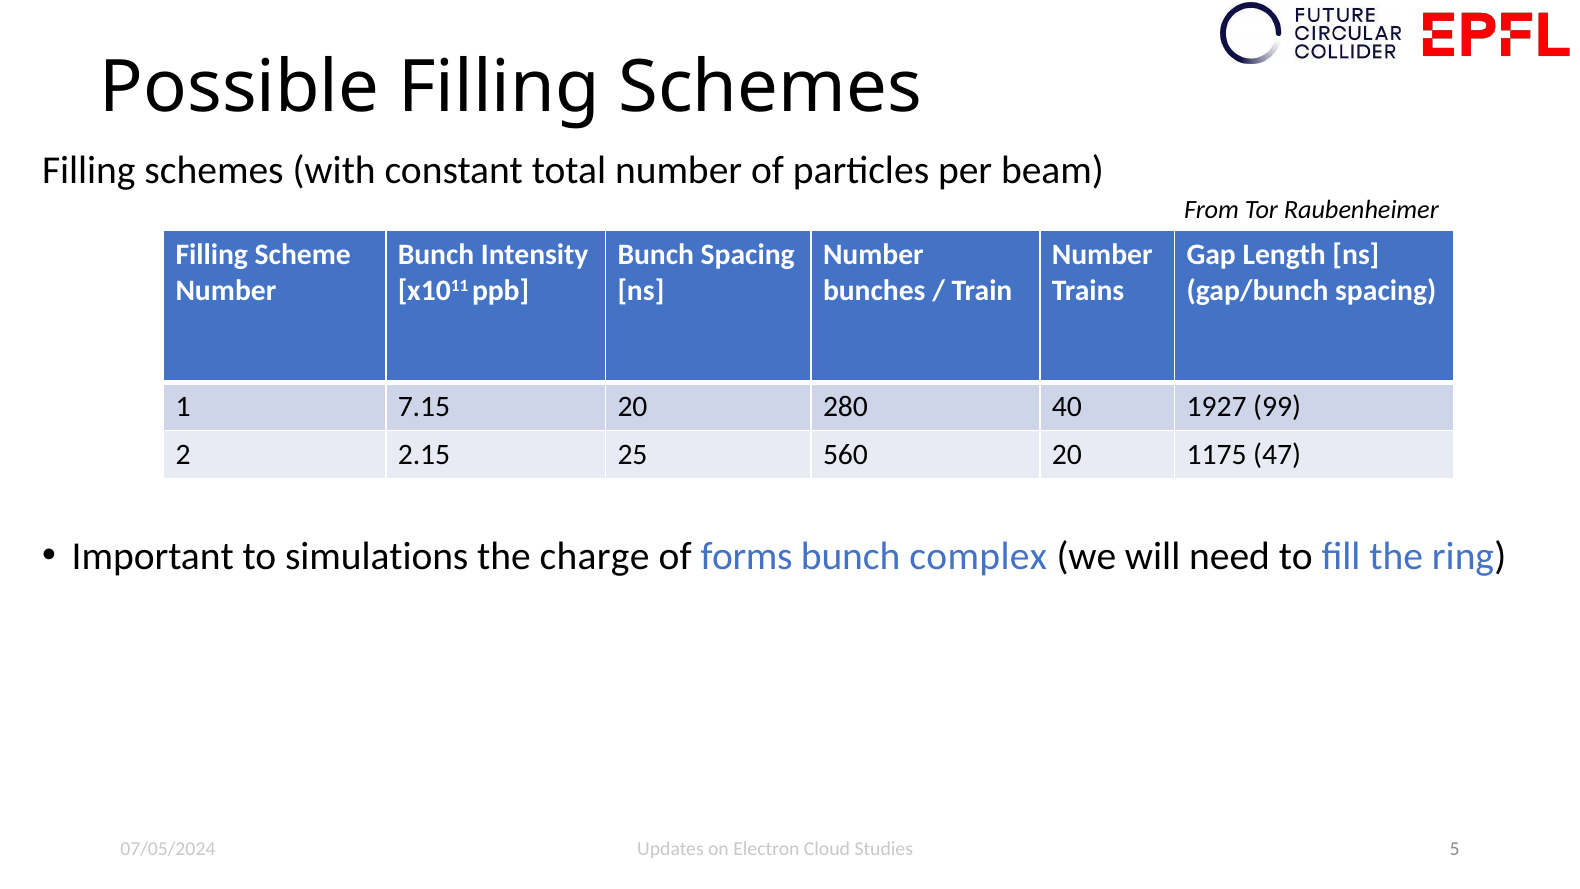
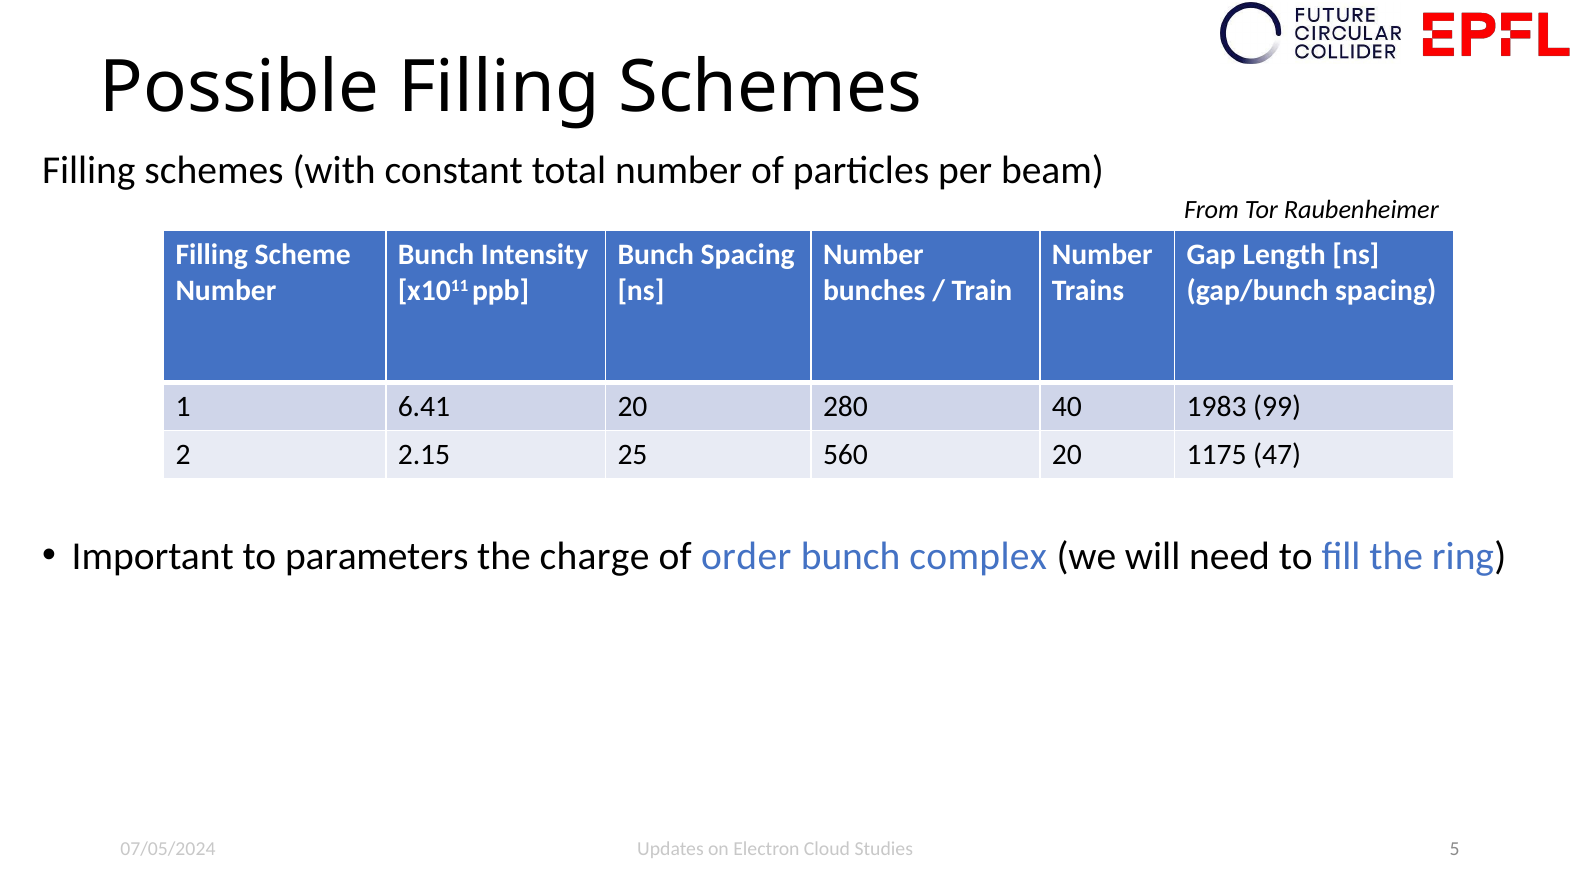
7.15: 7.15 -> 6.41
1927: 1927 -> 1983
simulations: simulations -> parameters
forms: forms -> order
